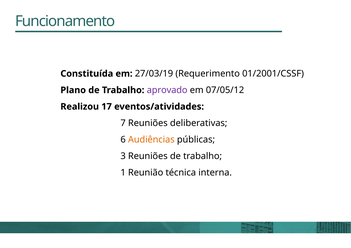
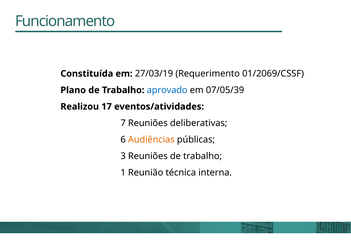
01/2001/CSSF: 01/2001/CSSF -> 01/2069/CSSF
aprovado colour: purple -> blue
07/05/12: 07/05/12 -> 07/05/39
